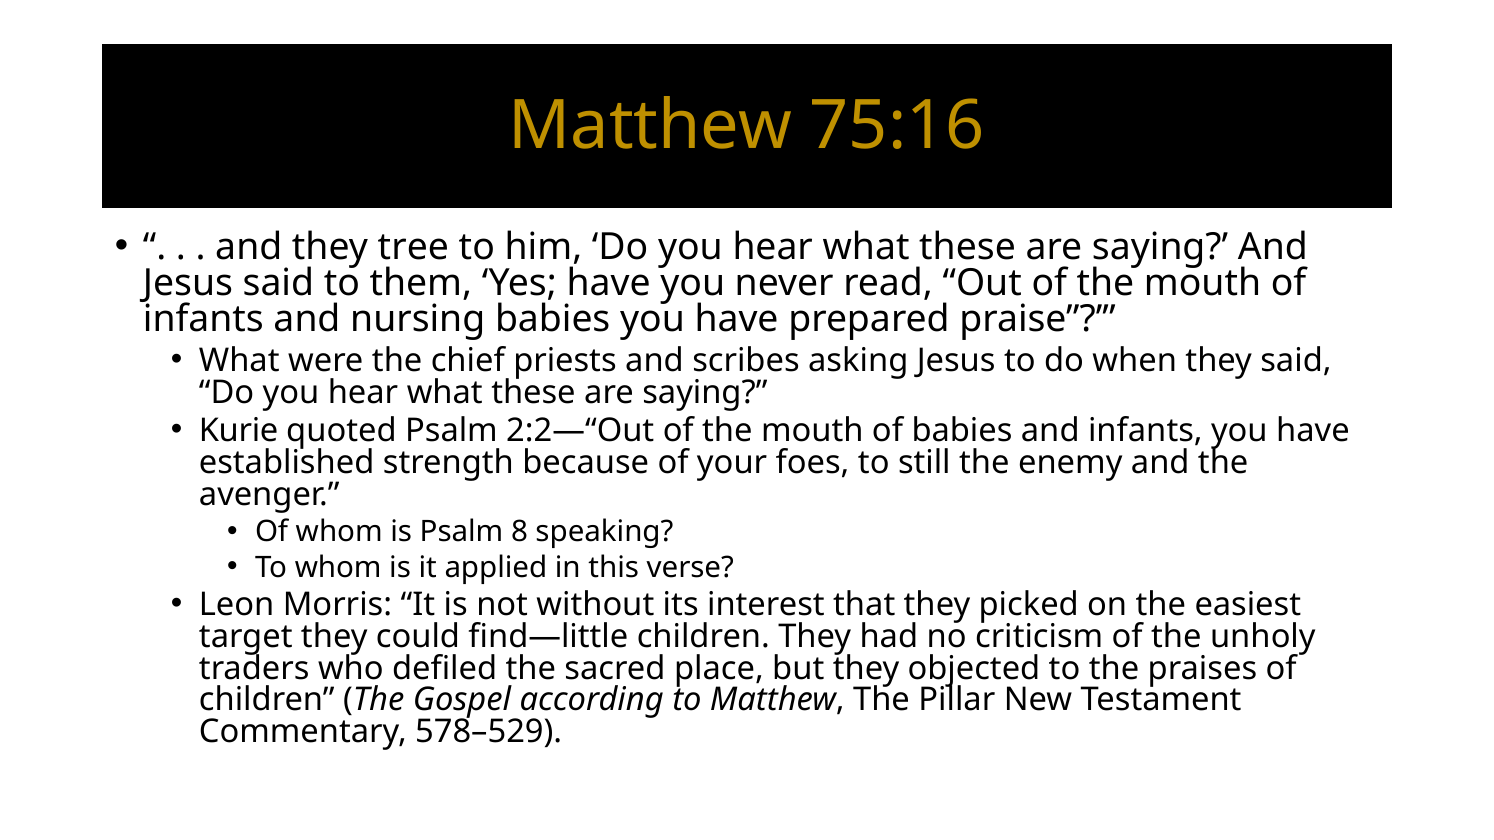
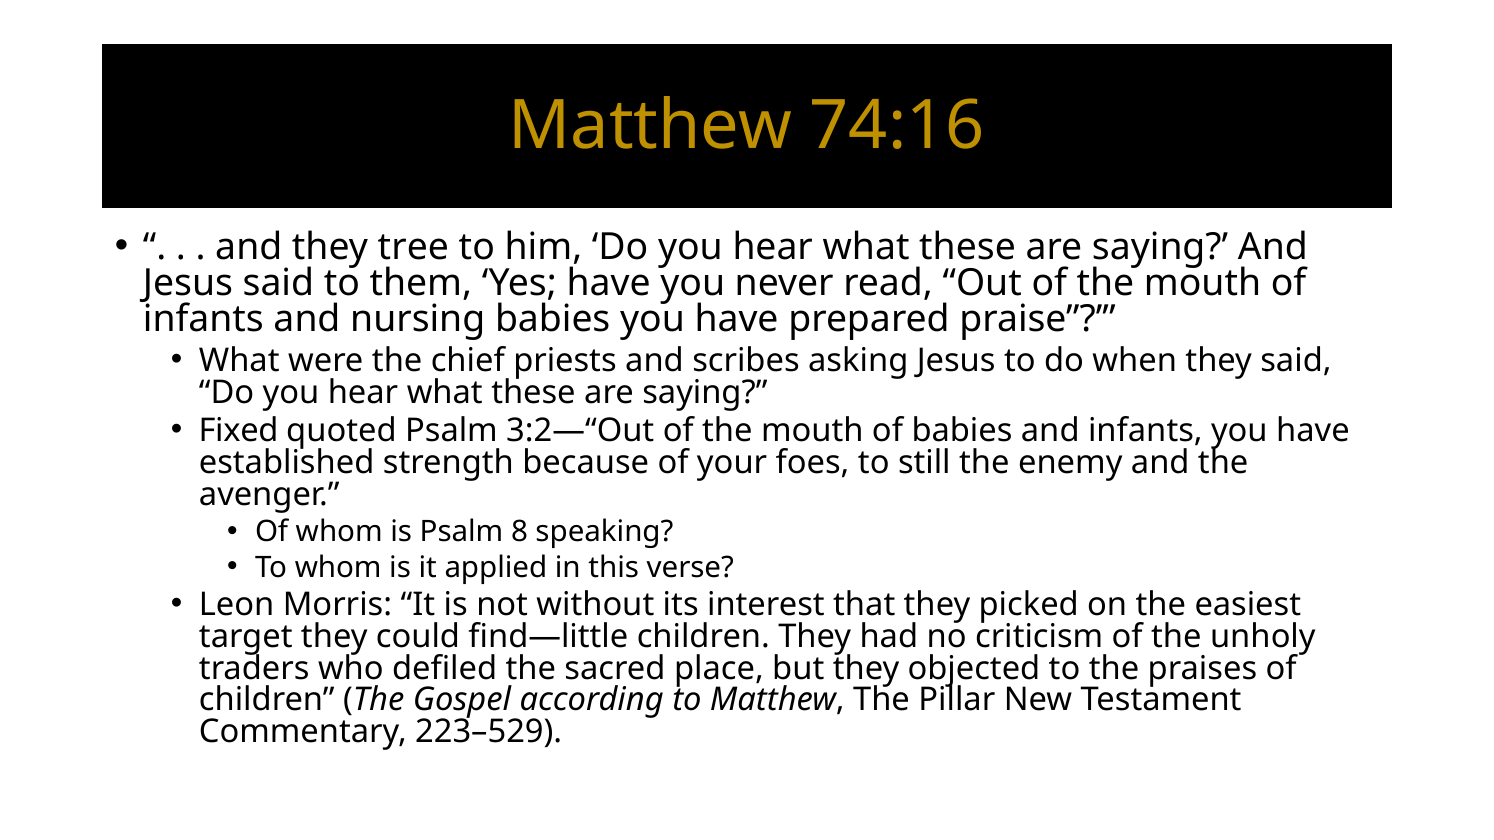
75:16: 75:16 -> 74:16
Kurie: Kurie -> Fixed
2:2—“Out: 2:2—“Out -> 3:2—“Out
578–529: 578–529 -> 223–529
